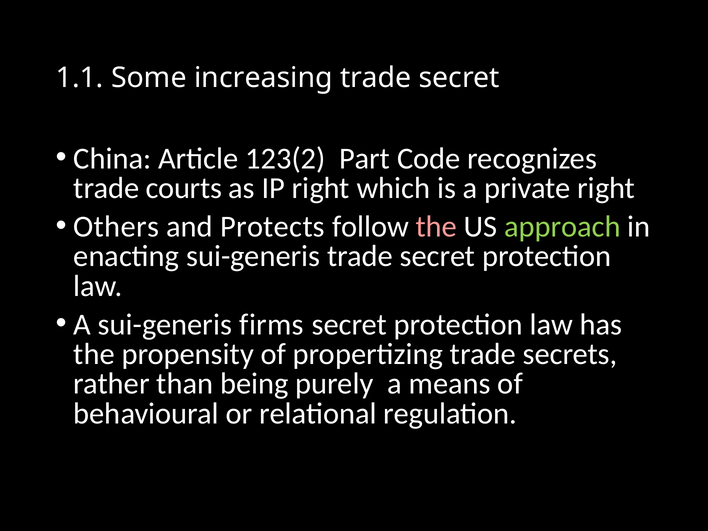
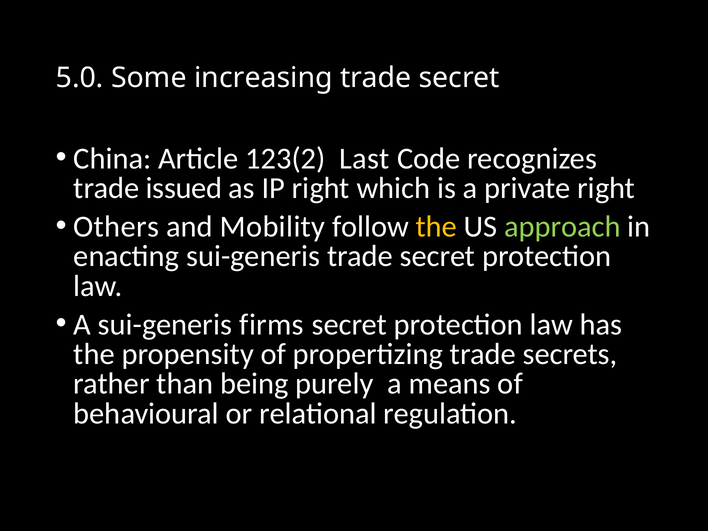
1.1: 1.1 -> 5.0
Part: Part -> Last
courts: courts -> issued
Protects: Protects -> Mobility
the at (436, 227) colour: pink -> yellow
